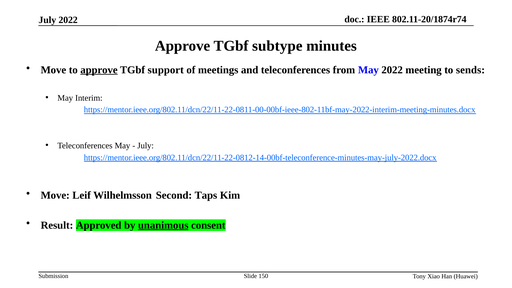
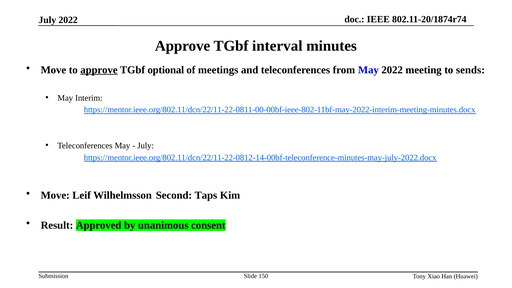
subtype: subtype -> interval
support: support -> optional
unanimous underline: present -> none
